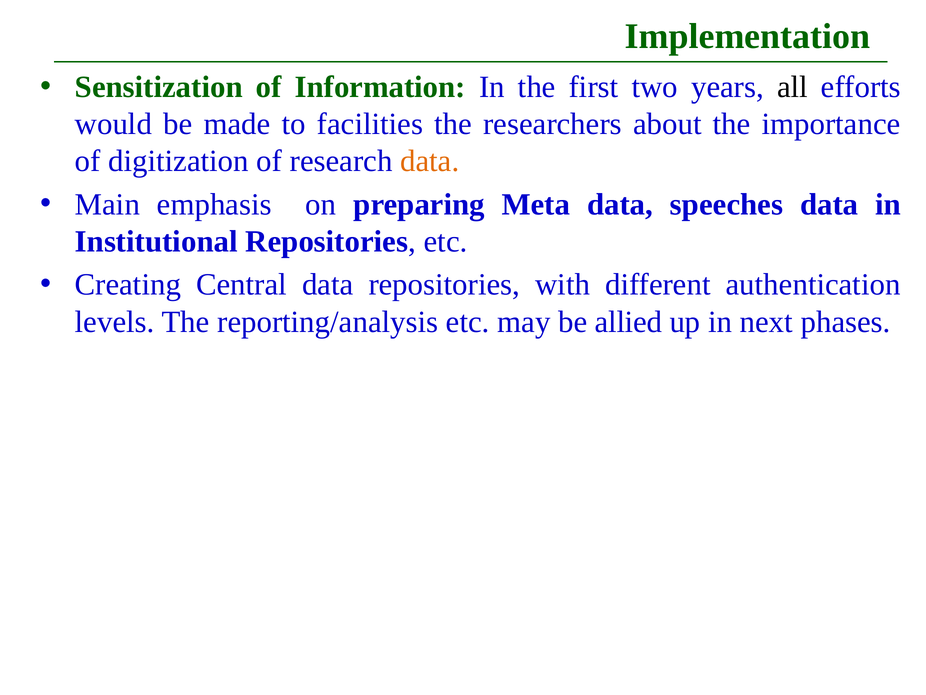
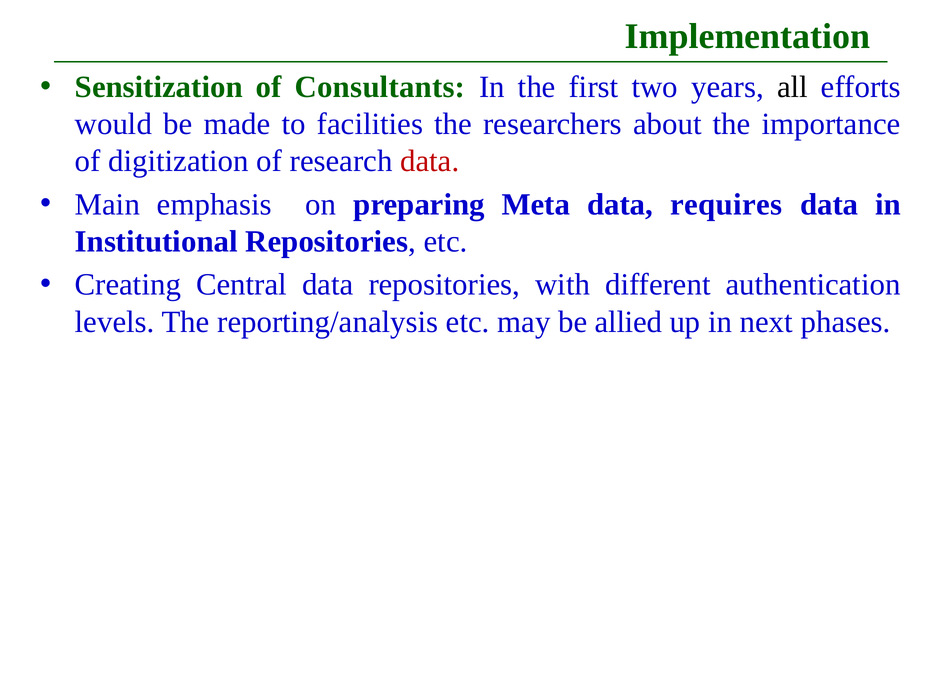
Information: Information -> Consultants
data at (430, 161) colour: orange -> red
speeches: speeches -> requires
